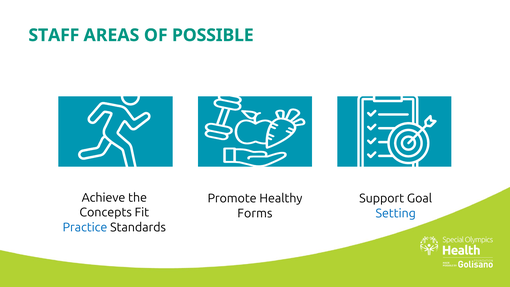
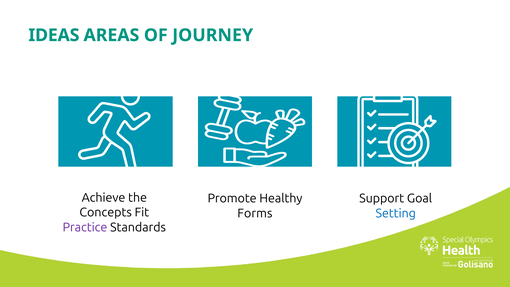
STAFF: STAFF -> IDEAS
POSSIBLE: POSSIBLE -> JOURNEY
Practice colour: blue -> purple
